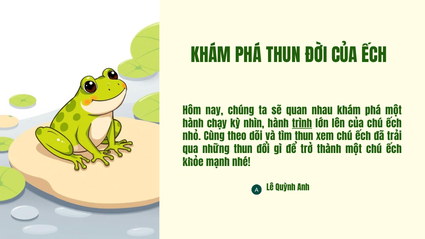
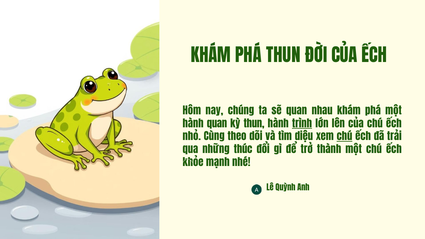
hành chạy: chạy -> quan
kỳ nhìn: nhìn -> thun
tìm thun: thun -> diệu
chú at (344, 137) underline: none -> present
những thun: thun -> thúc
